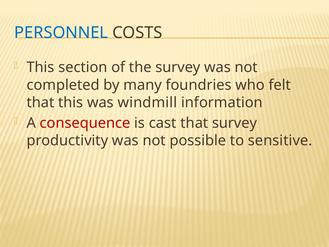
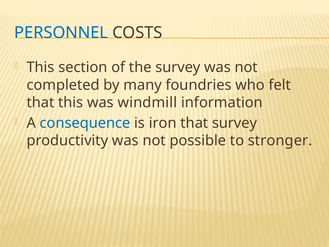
consequence colour: red -> blue
cast: cast -> iron
sensitive: sensitive -> stronger
